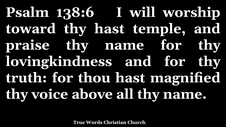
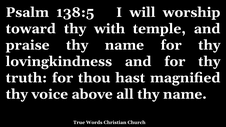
138:6: 138:6 -> 138:5
thy hast: hast -> with
